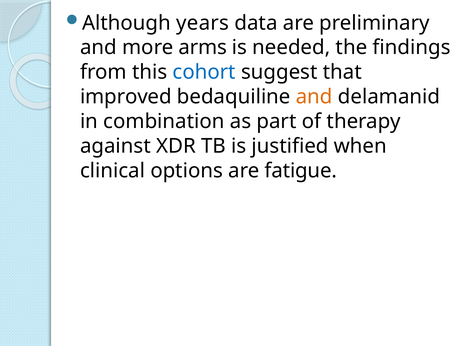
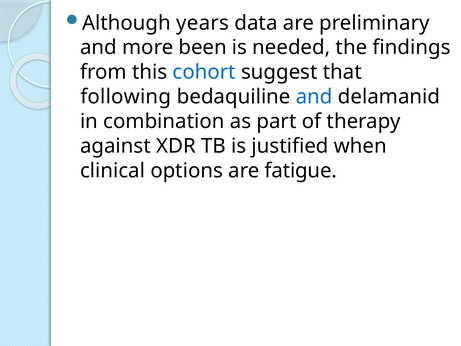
arms: arms -> been
improved: improved -> following
and at (314, 97) colour: orange -> blue
